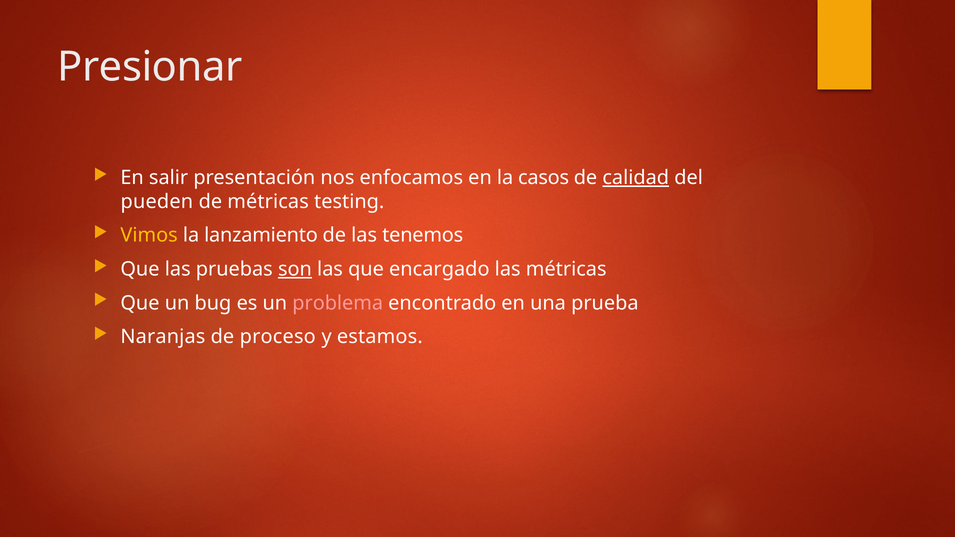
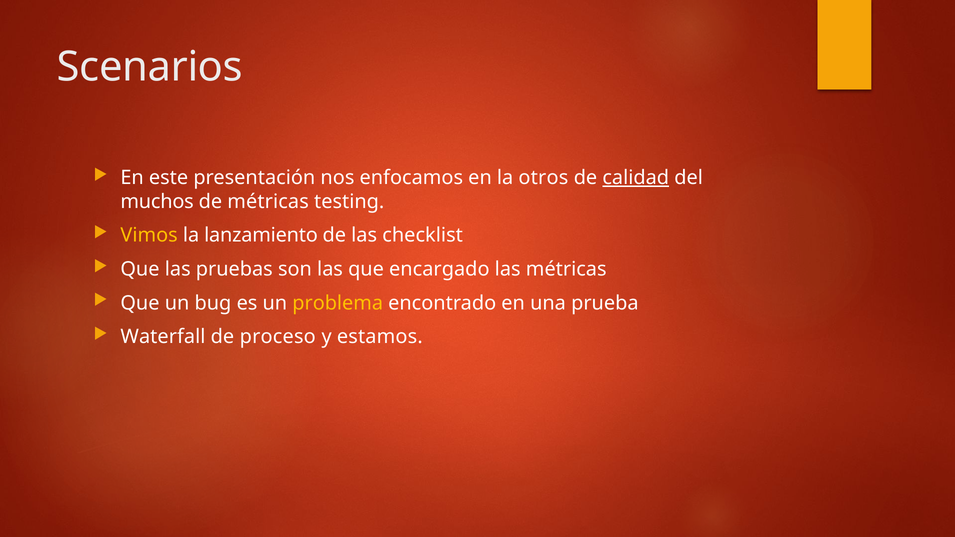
Presionar: Presionar -> Scenarios
salir: salir -> este
casos: casos -> otros
pueden: pueden -> muchos
tenemos: tenemos -> checklist
son underline: present -> none
problema colour: pink -> yellow
Naranjas: Naranjas -> Waterfall
